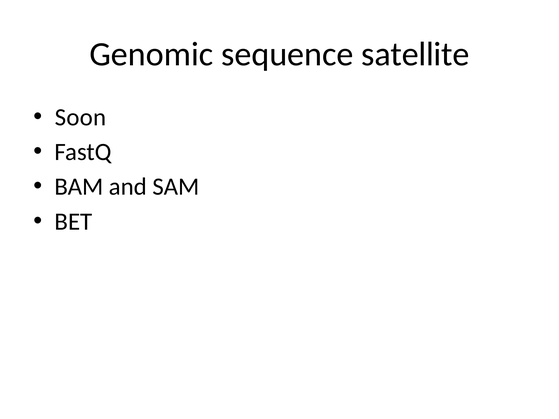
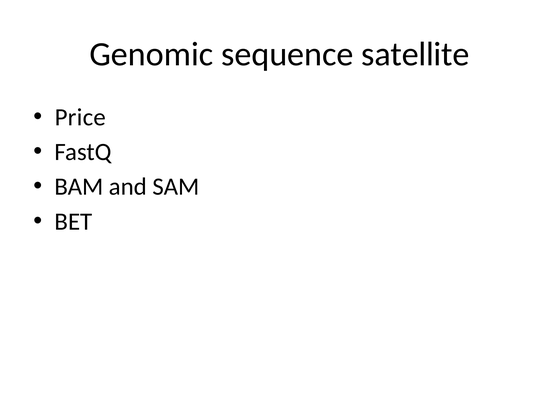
Soon: Soon -> Price
